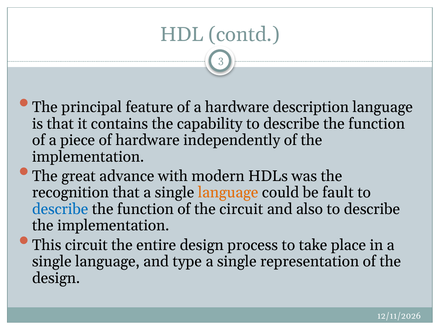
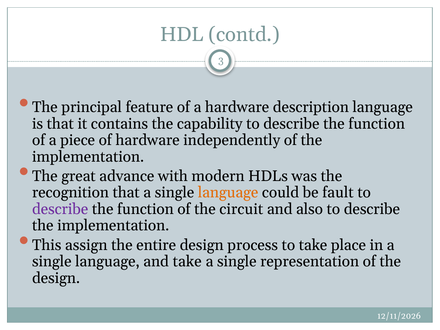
describe at (60, 209) colour: blue -> purple
This circuit: circuit -> assign
and type: type -> take
